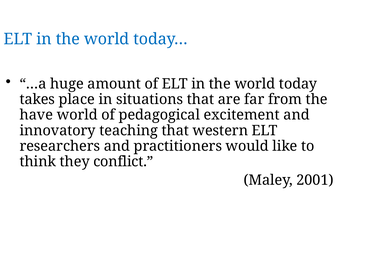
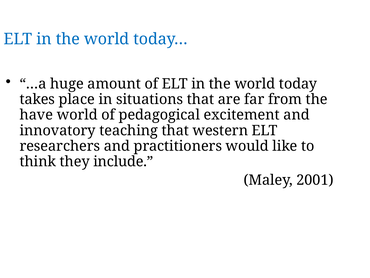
conflict: conflict -> include
